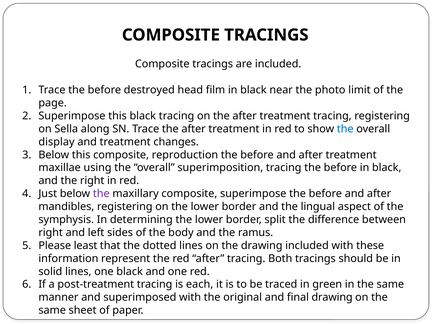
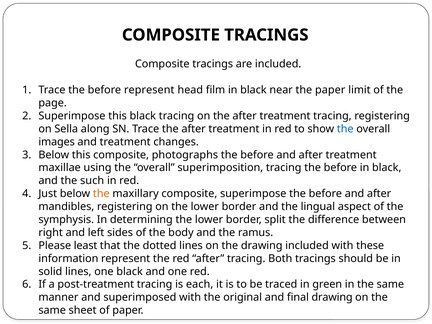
before destroyed: destroyed -> represent
the photo: photo -> paper
display: display -> images
reproduction: reproduction -> photographs
the right: right -> such
the at (101, 194) colour: purple -> orange
